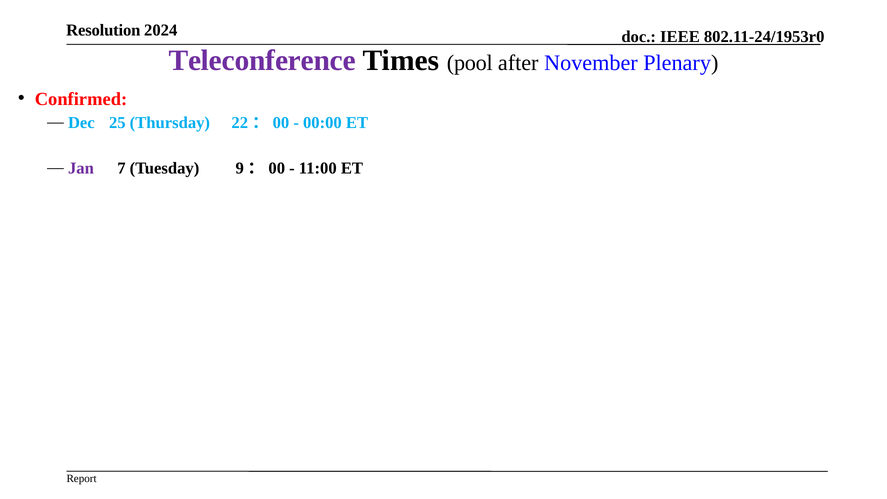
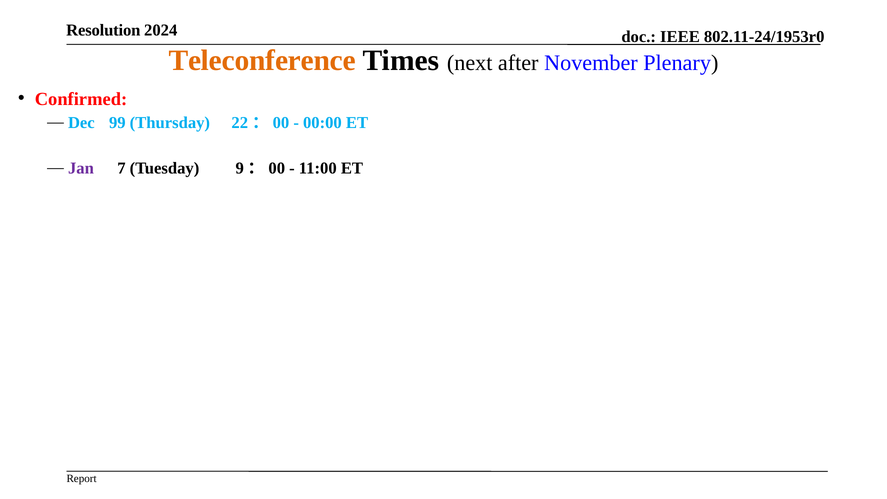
Teleconference colour: purple -> orange
pool: pool -> next
25: 25 -> 99
